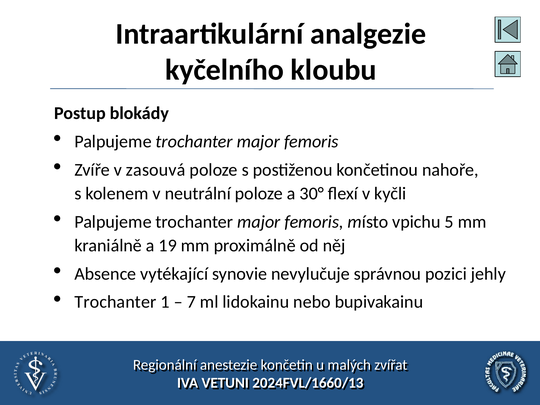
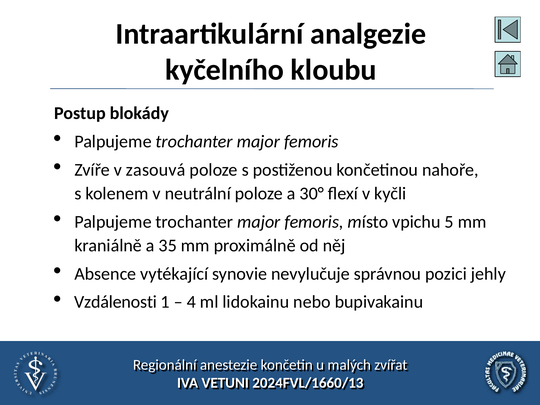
19: 19 -> 35
Trochanter at (115, 302): Trochanter -> Vzdálenosti
7: 7 -> 4
